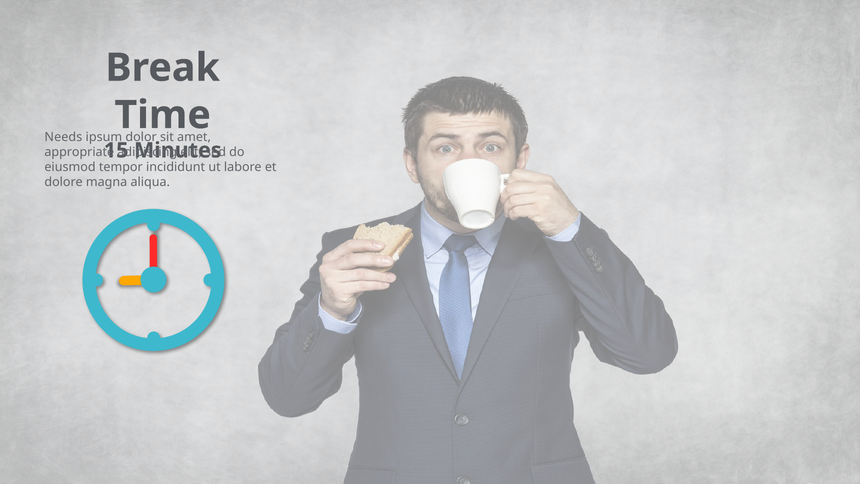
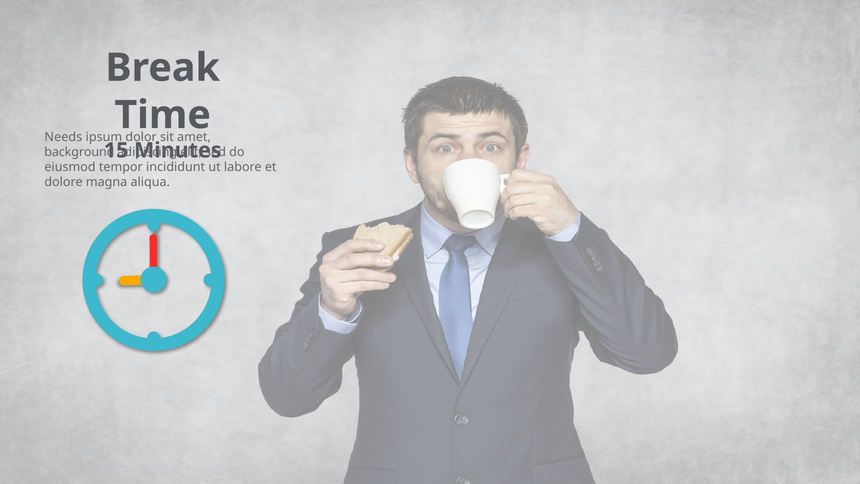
appropriate: appropriate -> background
